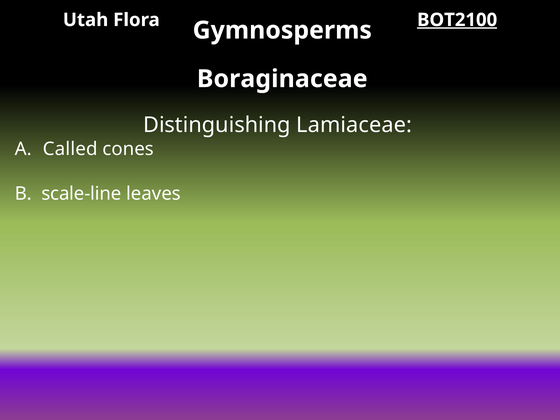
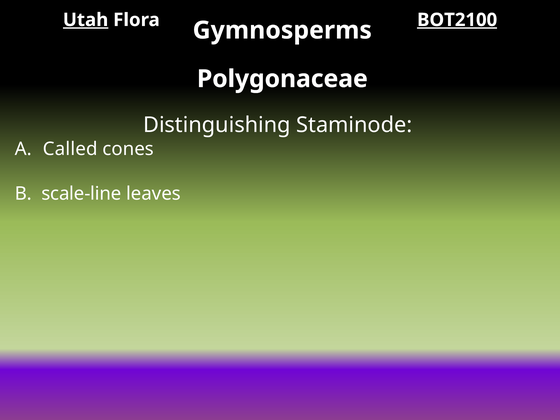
Utah underline: none -> present
Boraginaceae: Boraginaceae -> Polygonaceae
Lamiaceae: Lamiaceae -> Staminode
